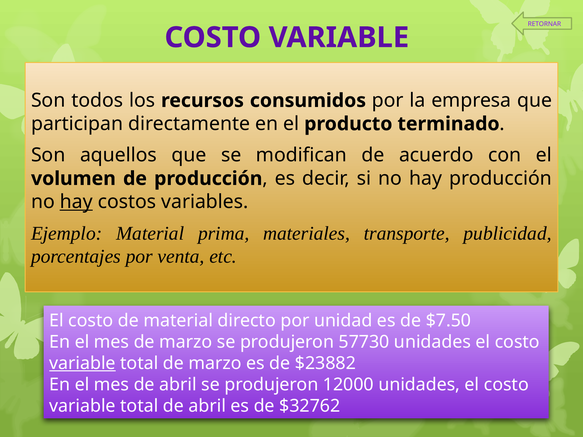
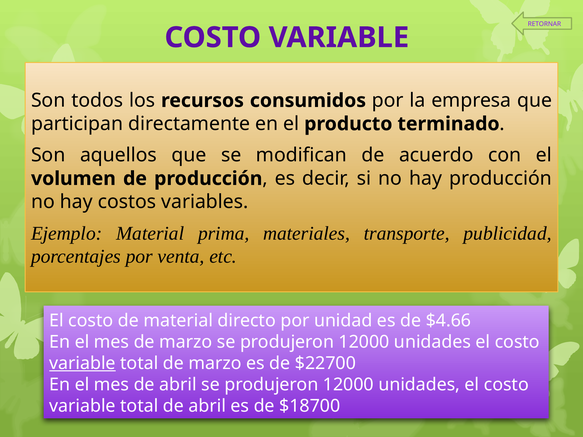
hay at (76, 202) underline: present -> none
$7.50: $7.50 -> $4.66
marzo se produjeron 57730: 57730 -> 12000
$23882: $23882 -> $22700
$32762: $32762 -> $18700
